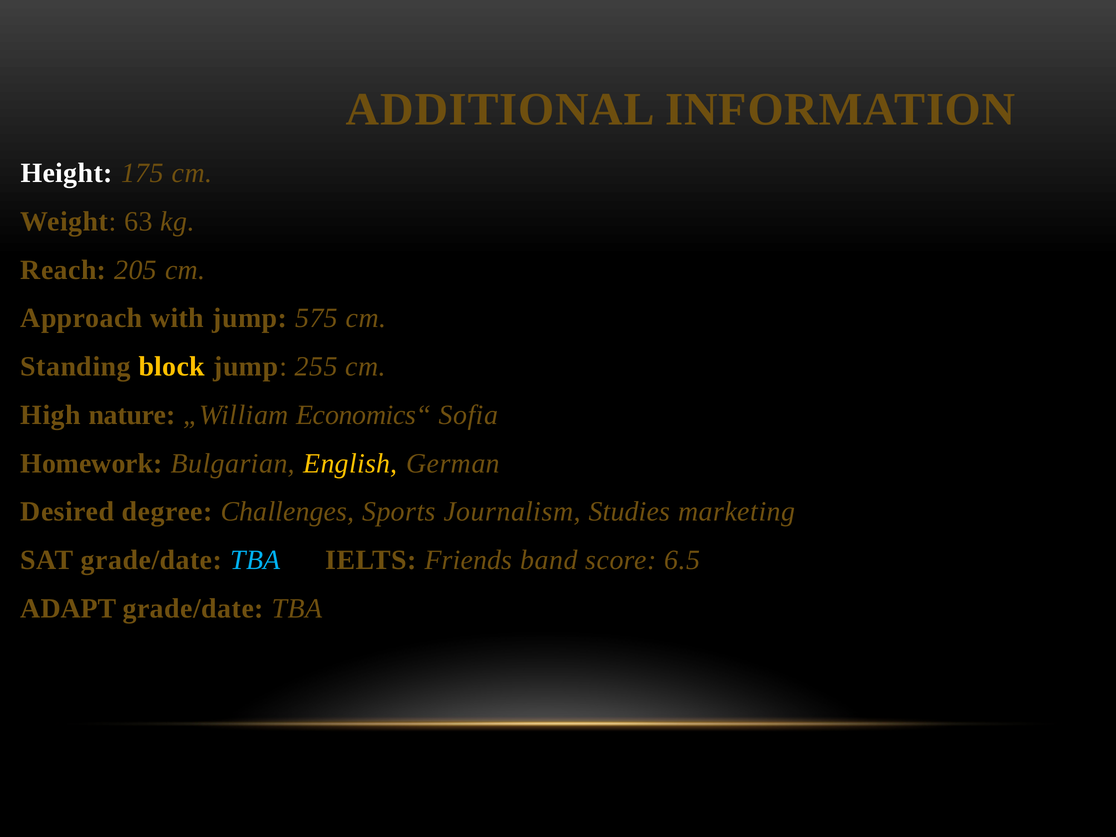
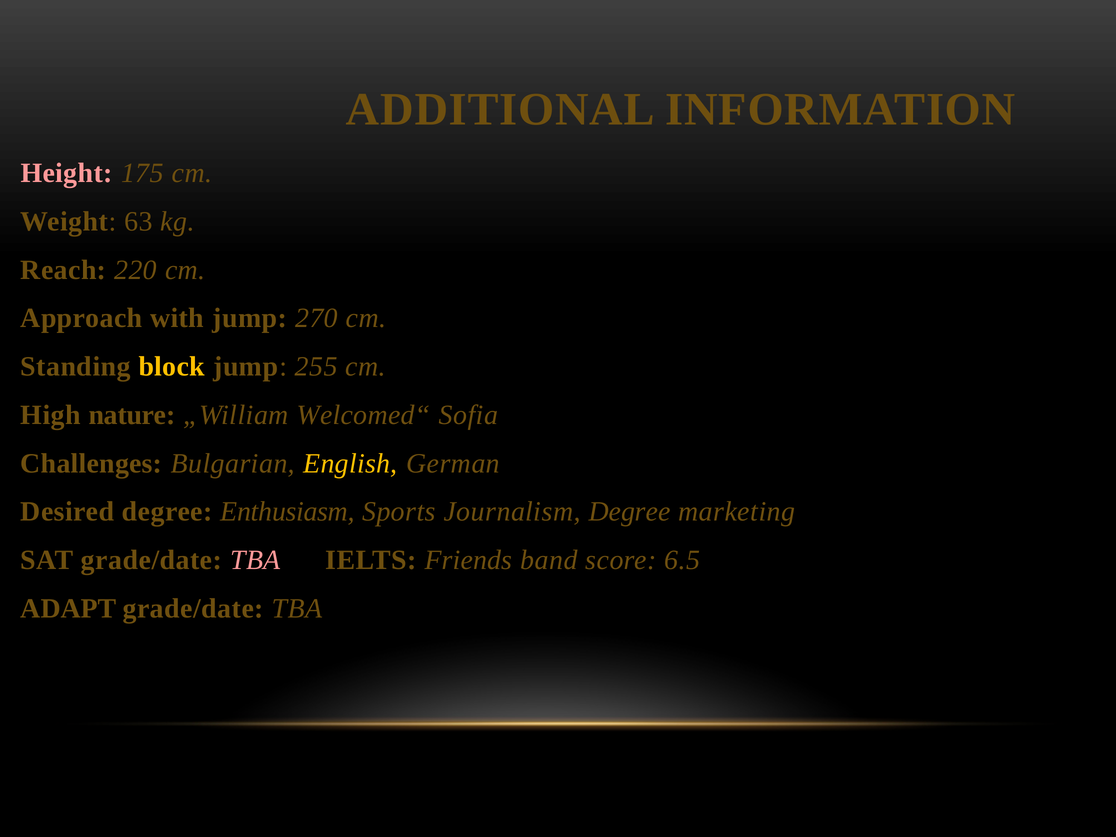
Height colour: white -> pink
205: 205 -> 220
575: 575 -> 270
Economics“: Economics“ -> Welcomed“
Homework: Homework -> Challenges
Challenges: Challenges -> Enthusiasm
Journalism Studies: Studies -> Degree
TBA at (255, 560) colour: light blue -> pink
